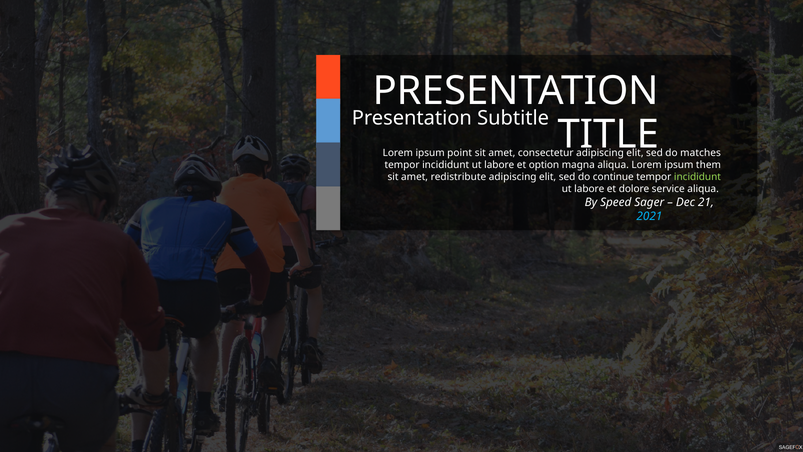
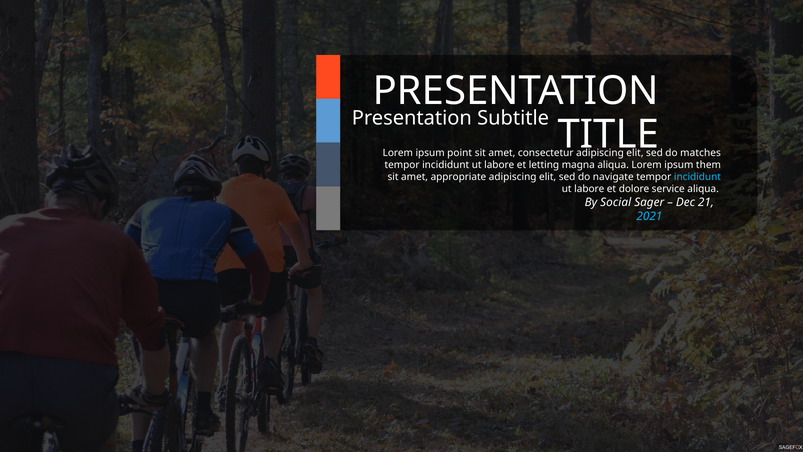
option: option -> letting
redistribute: redistribute -> appropriate
continue: continue -> navigate
incididunt at (697, 177) colour: light green -> light blue
Speed: Speed -> Social
